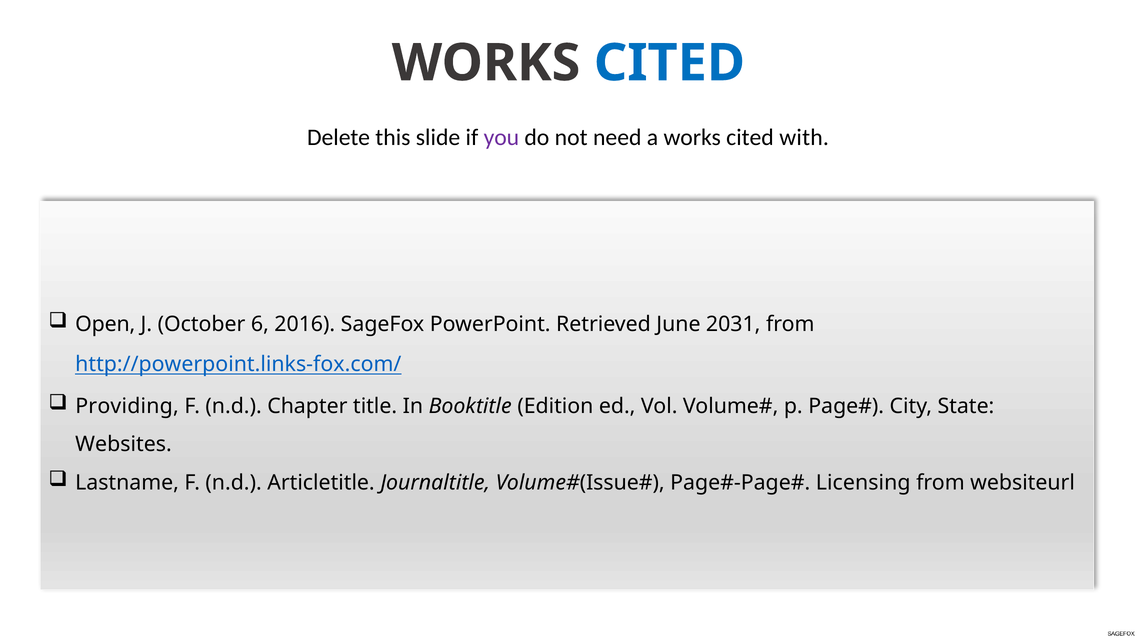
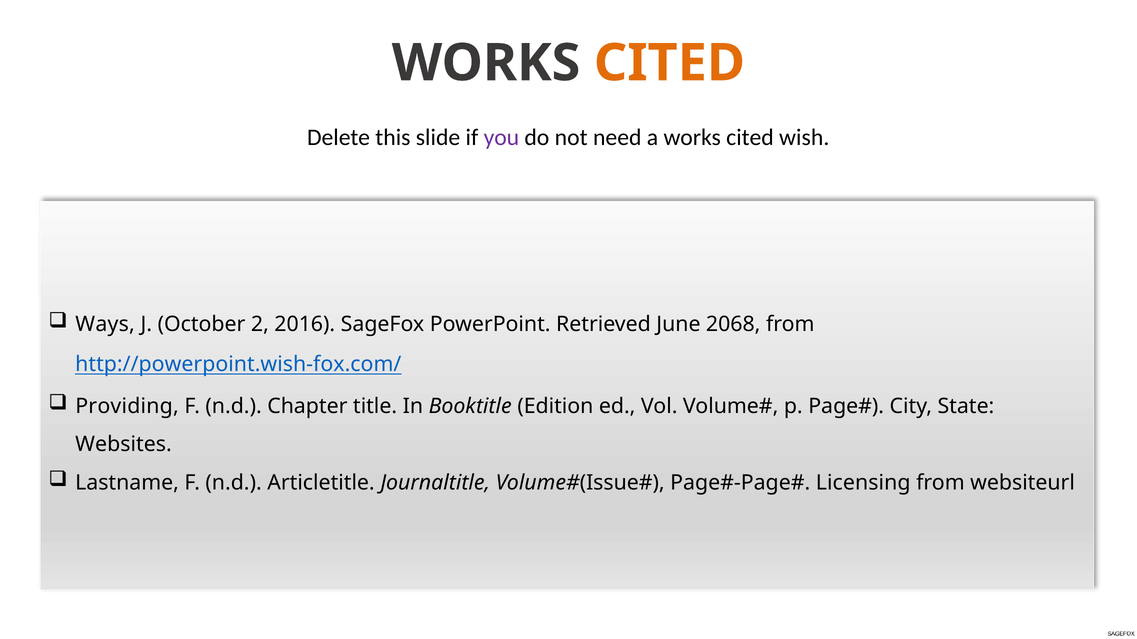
CITED at (669, 63) colour: blue -> orange
with: with -> wish
Open: Open -> Ways
6: 6 -> 2
2031: 2031 -> 2068
http://powerpoint.links-fox.com/: http://powerpoint.links-fox.com/ -> http://powerpoint.wish-fox.com/
